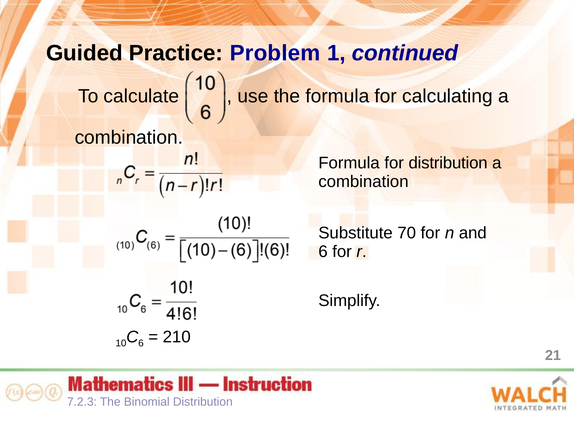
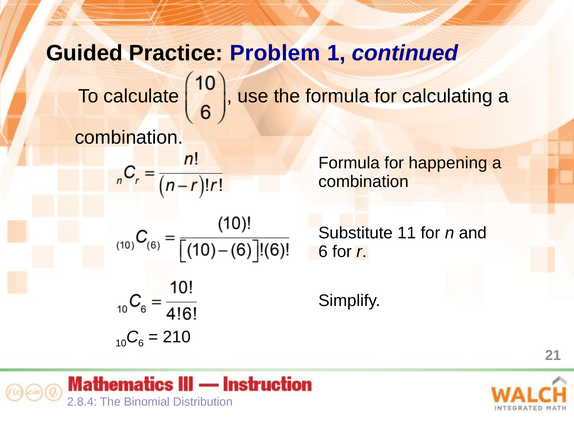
for distribution: distribution -> happening
70: 70 -> 11
7.2.3: 7.2.3 -> 2.8.4
